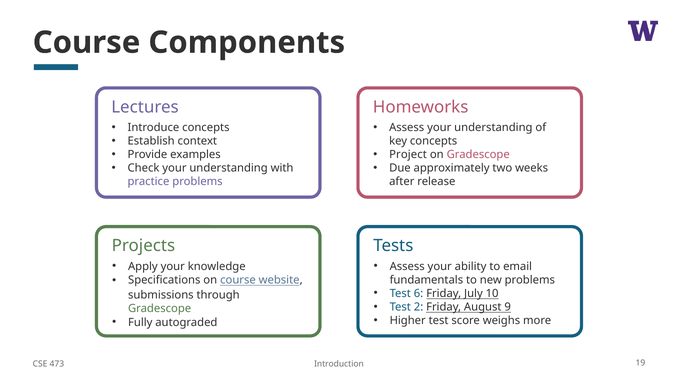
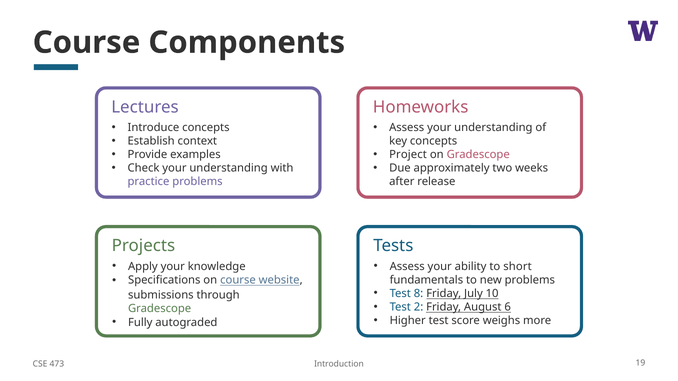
email: email -> short
6: 6 -> 8
9: 9 -> 6
